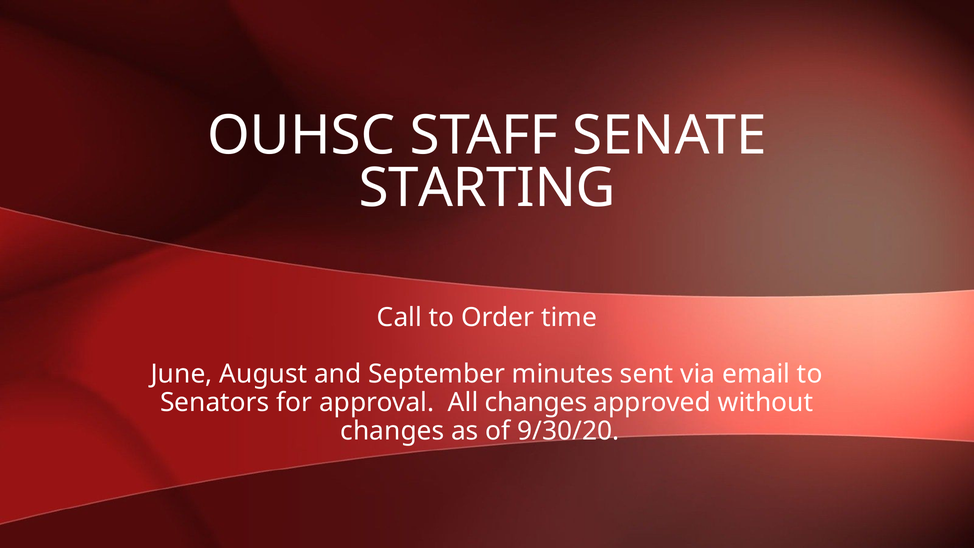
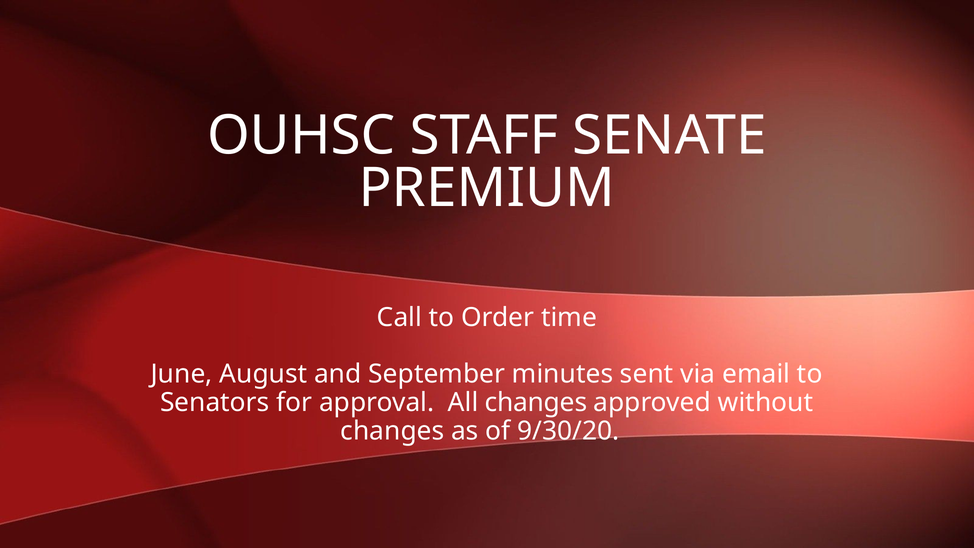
STARTING: STARTING -> PREMIUM
